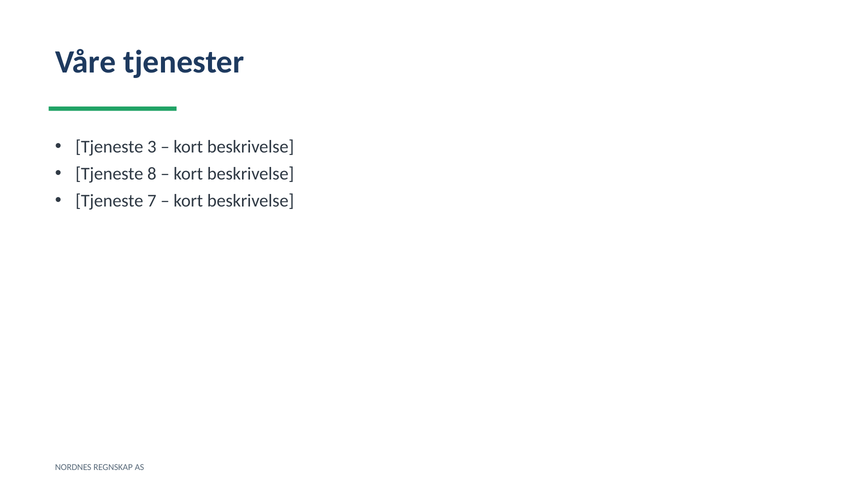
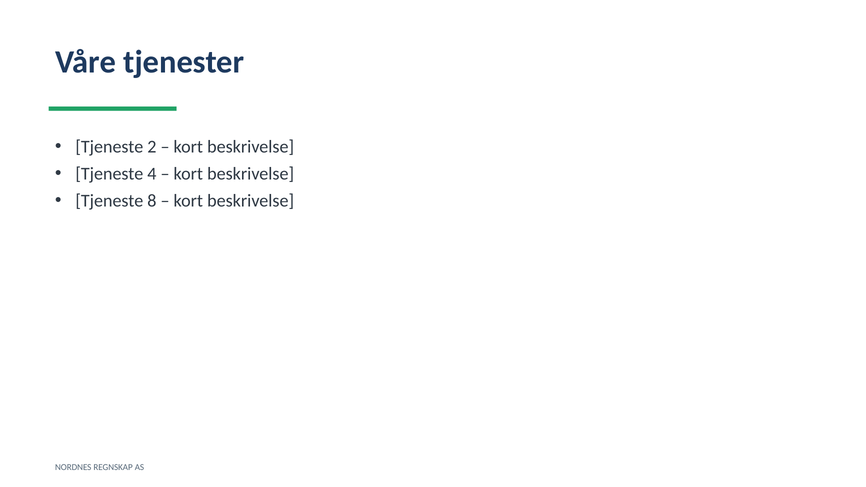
3: 3 -> 2
8: 8 -> 4
7: 7 -> 8
